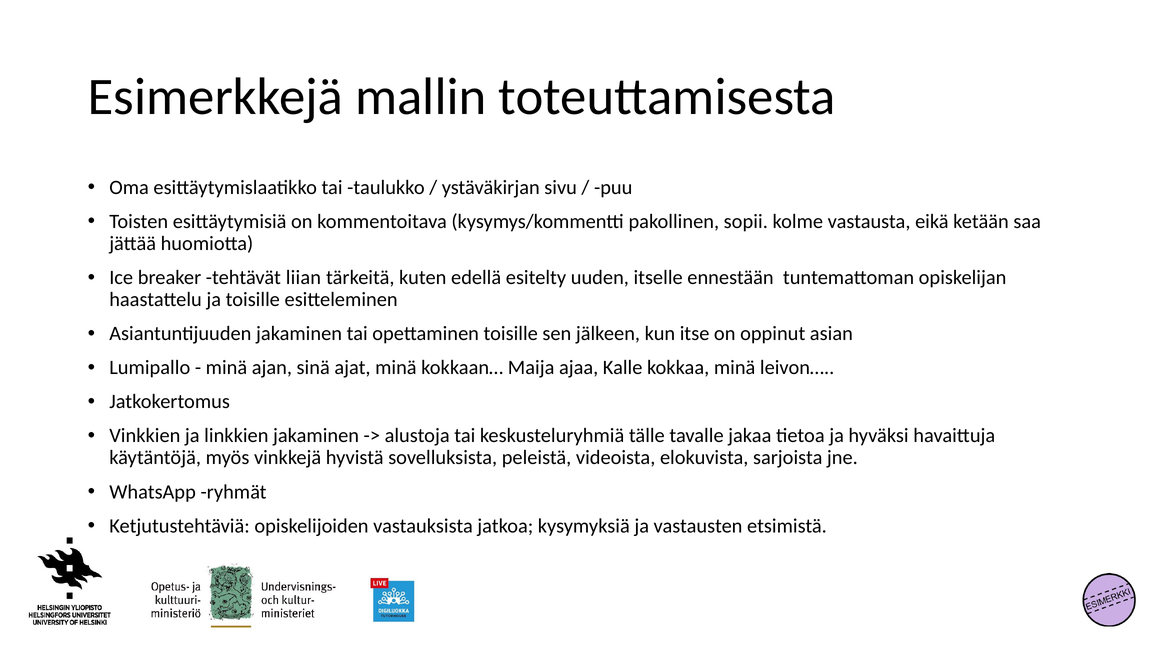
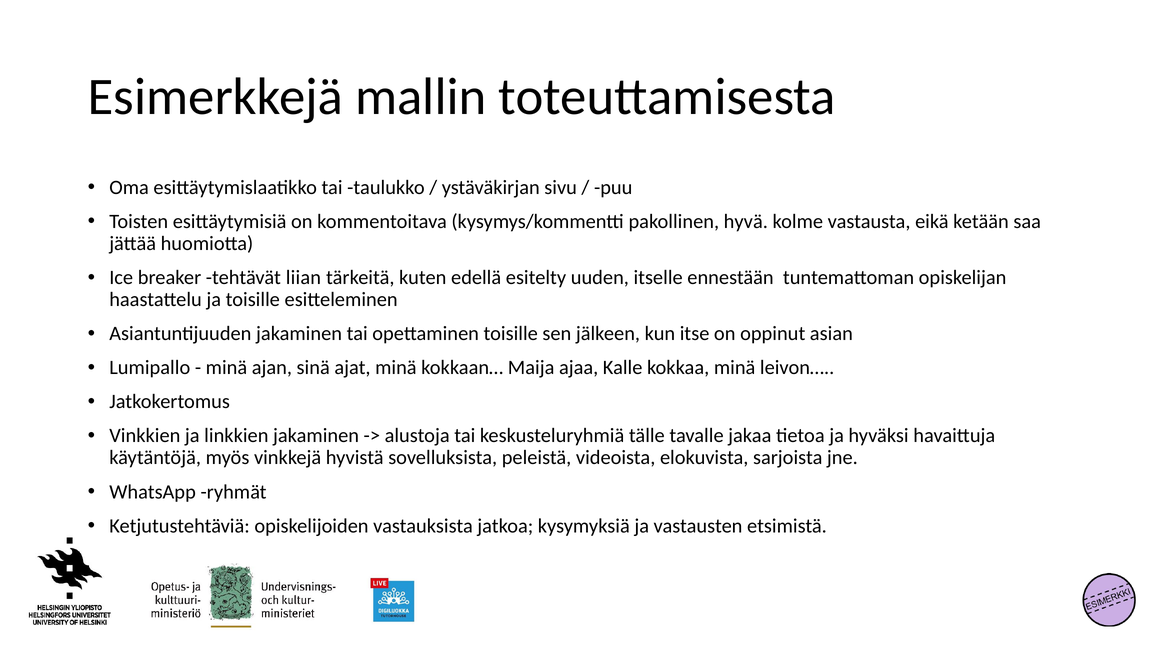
sopii: sopii -> hyvä
